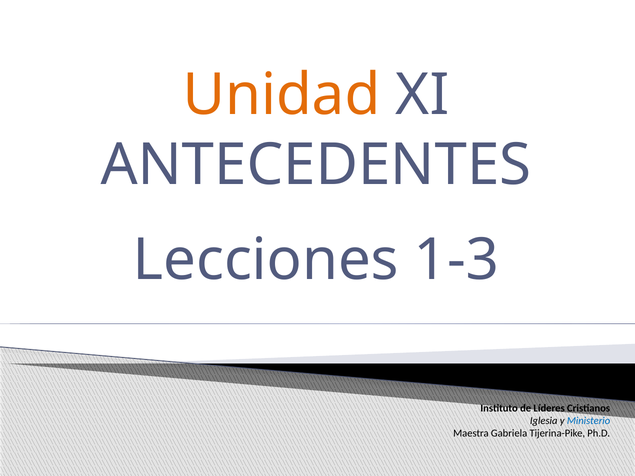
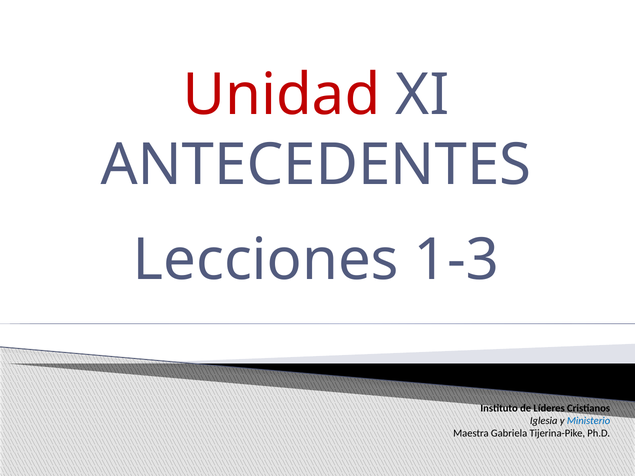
Unidad colour: orange -> red
